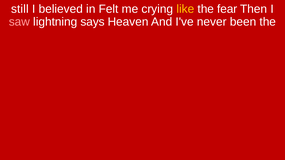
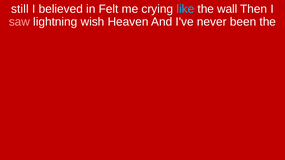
like colour: yellow -> light blue
fear: fear -> wall
says: says -> wish
